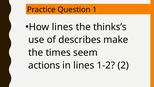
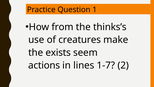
How lines: lines -> from
describes: describes -> creatures
times: times -> exists
1-2: 1-2 -> 1-7
